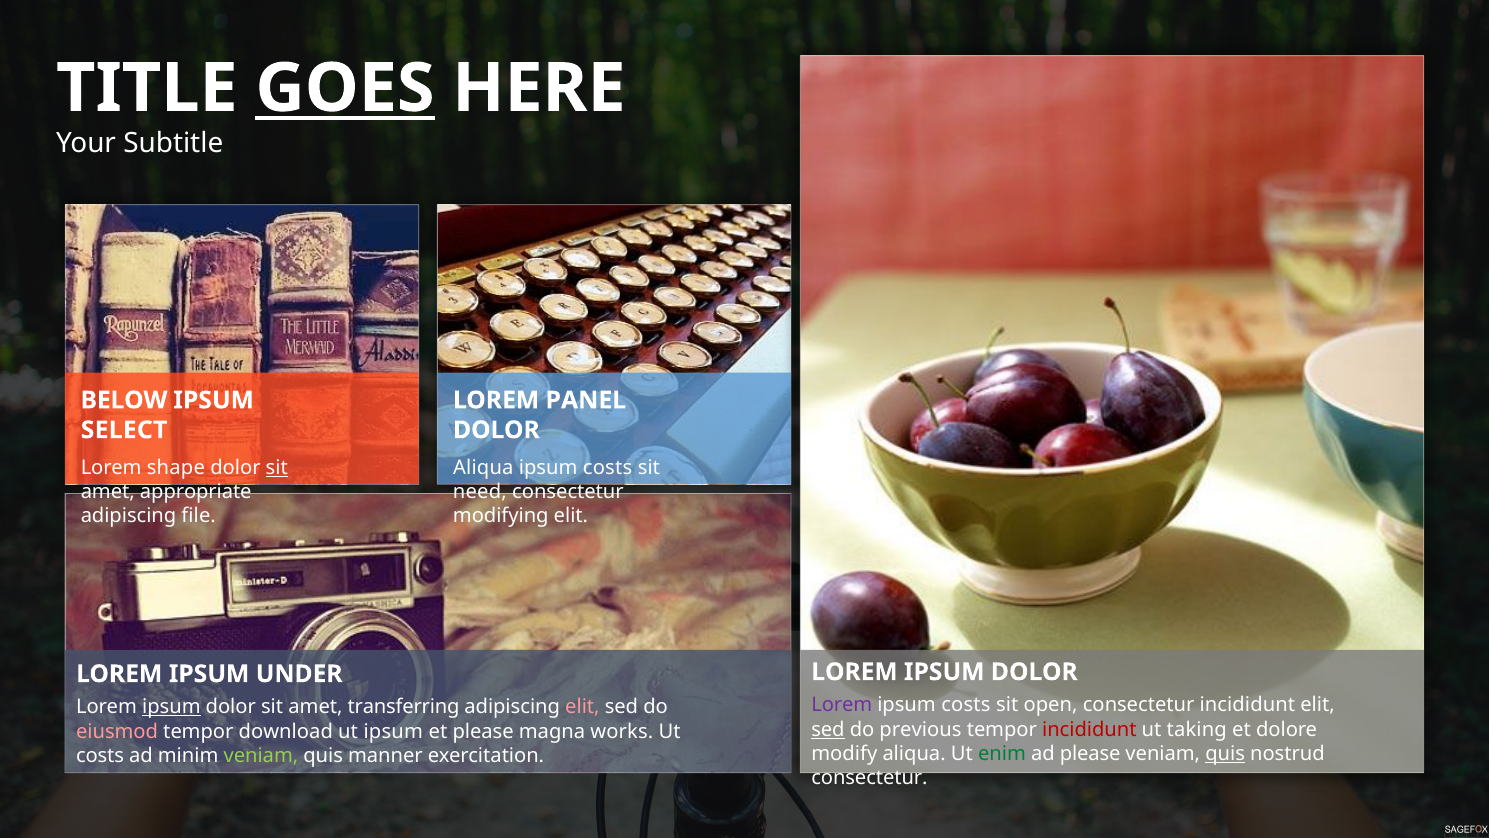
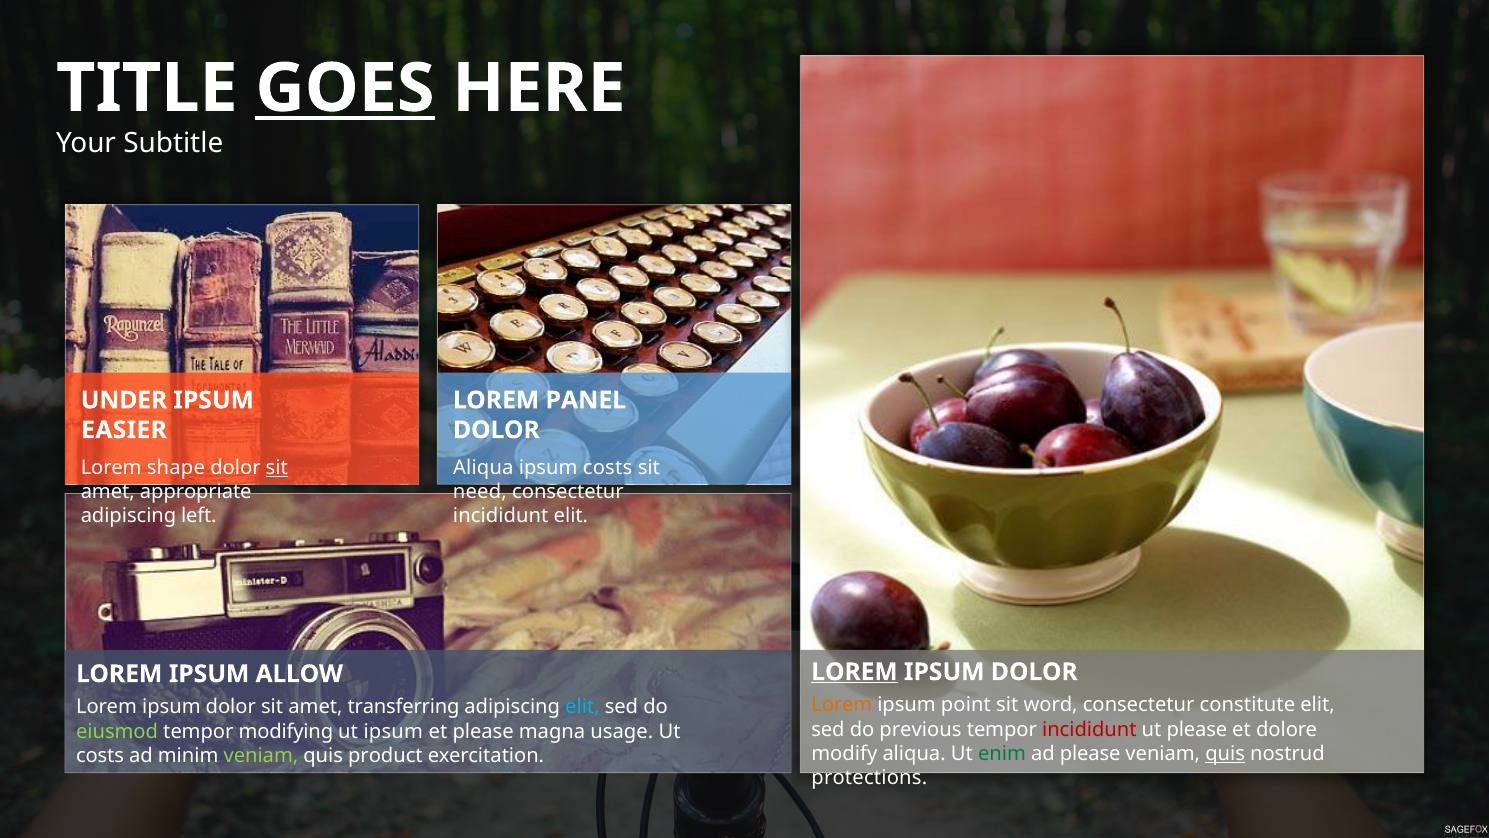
BELOW: BELOW -> UNDER
SELECT: SELECT -> EASIER
file: file -> left
modifying at (501, 516): modifying -> incididunt
LOREM at (855, 672) underline: none -> present
UNDER: UNDER -> ALLOW
Lorem at (842, 705) colour: purple -> orange
costs at (966, 705): costs -> point
open: open -> word
consectetur incididunt: incididunt -> constitute
ipsum at (171, 707) underline: present -> none
elit at (582, 707) colour: pink -> light blue
sed at (828, 729) underline: present -> none
ut taking: taking -> please
eiusmod colour: pink -> light green
download: download -> modifying
works: works -> usage
manner: manner -> product
consectetur at (869, 778): consectetur -> protections
